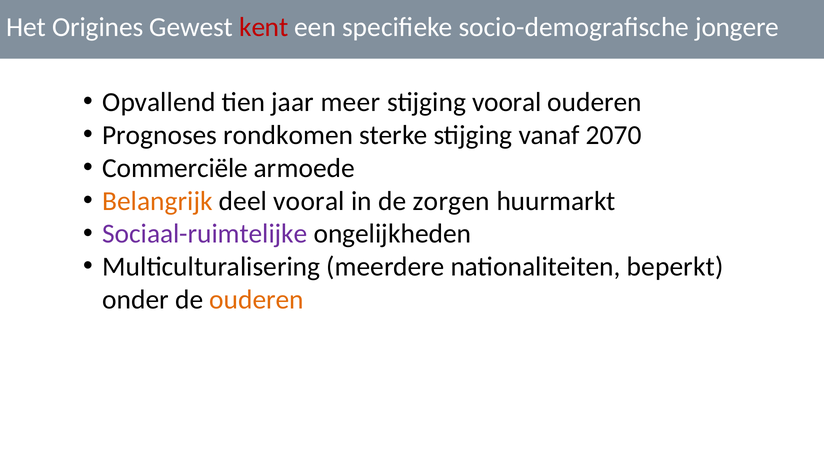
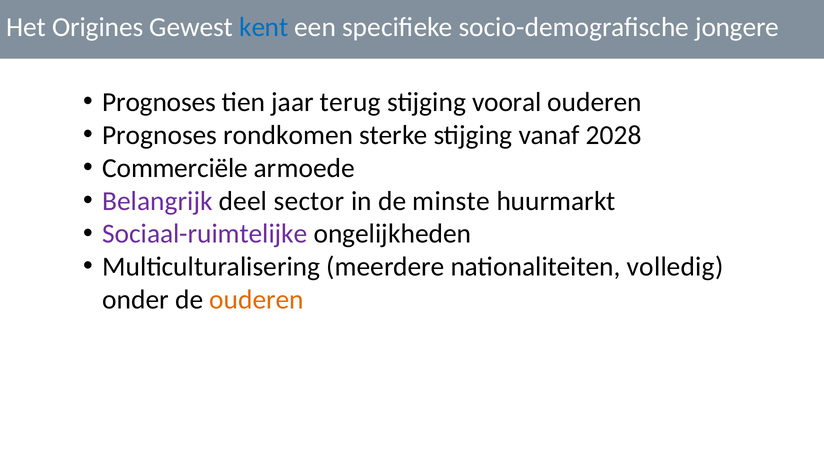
kent colour: red -> blue
Opvallend at (159, 102): Opvallend -> Prognoses
meer: meer -> terug
2070: 2070 -> 2028
Belangrijk colour: orange -> purple
deel vooral: vooral -> sector
zorgen: zorgen -> minste
beperkt: beperkt -> volledig
